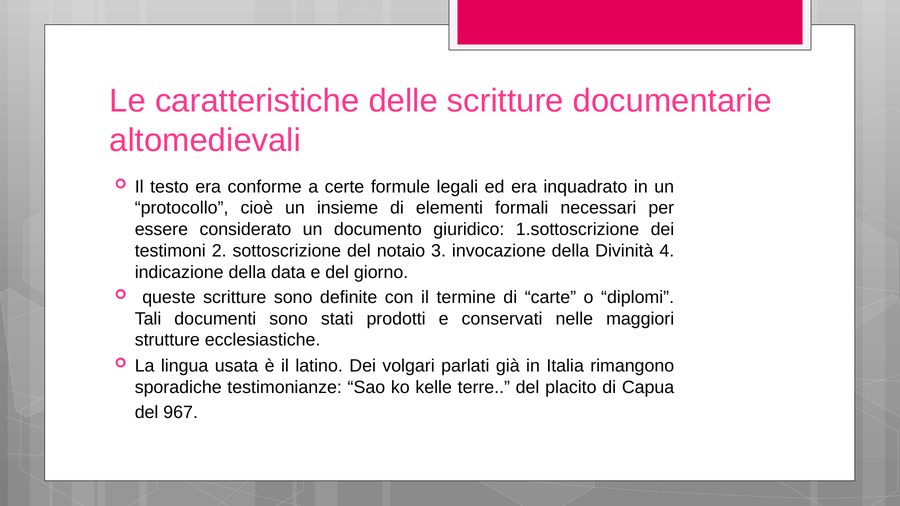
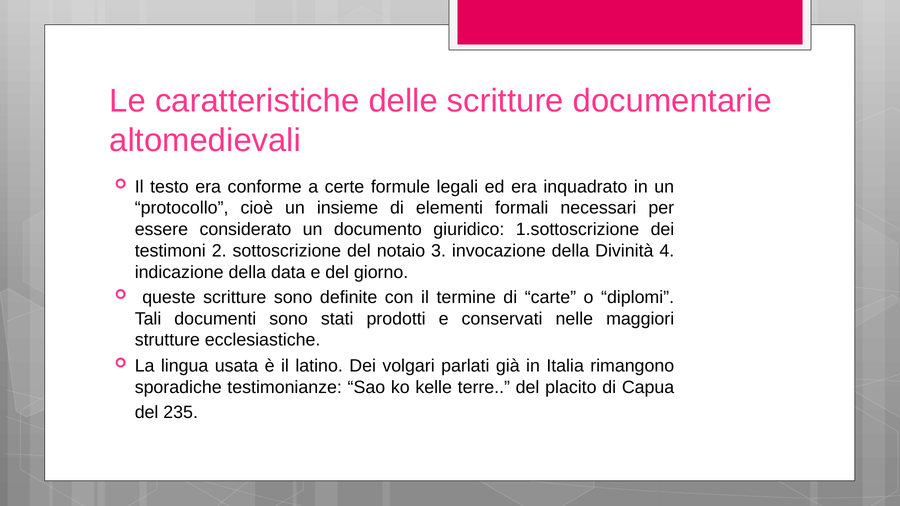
967: 967 -> 235
